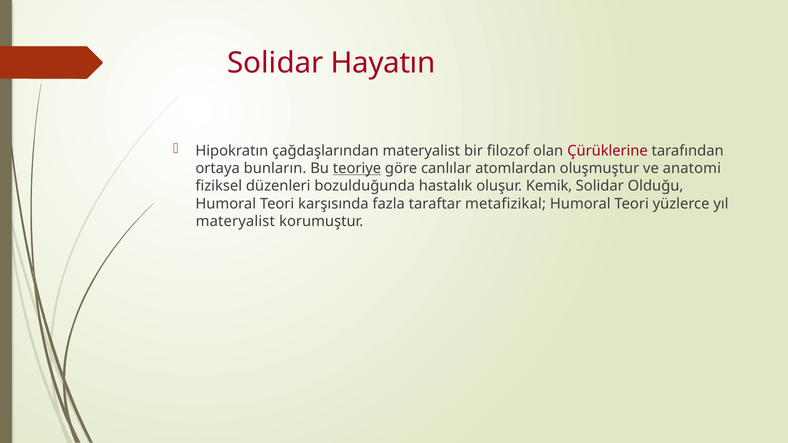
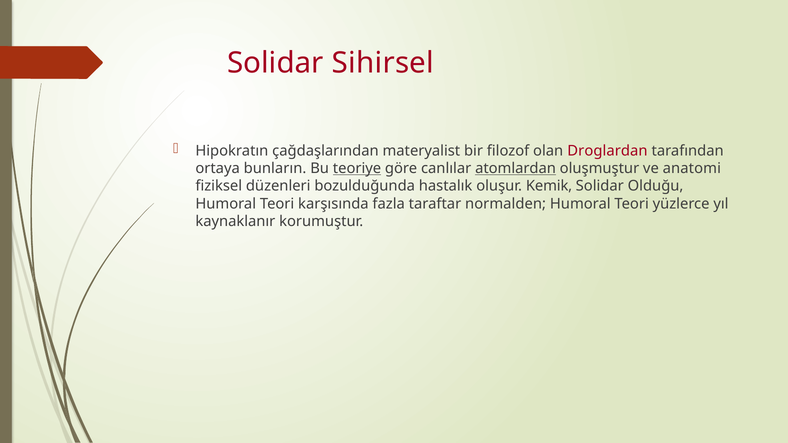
Hayatın: Hayatın -> Sihirsel
Çürüklerine: Çürüklerine -> Droglardan
atomlardan underline: none -> present
metafizikal: metafizikal -> normalden
materyalist at (235, 222): materyalist -> kaynaklanır
